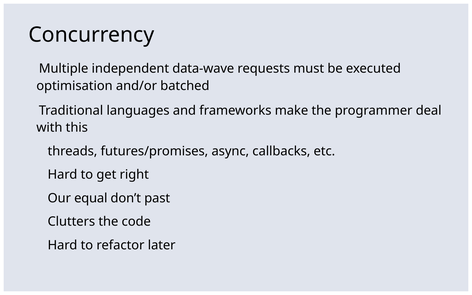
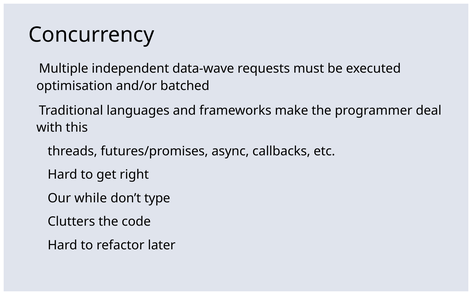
equal: equal -> while
past: past -> type
